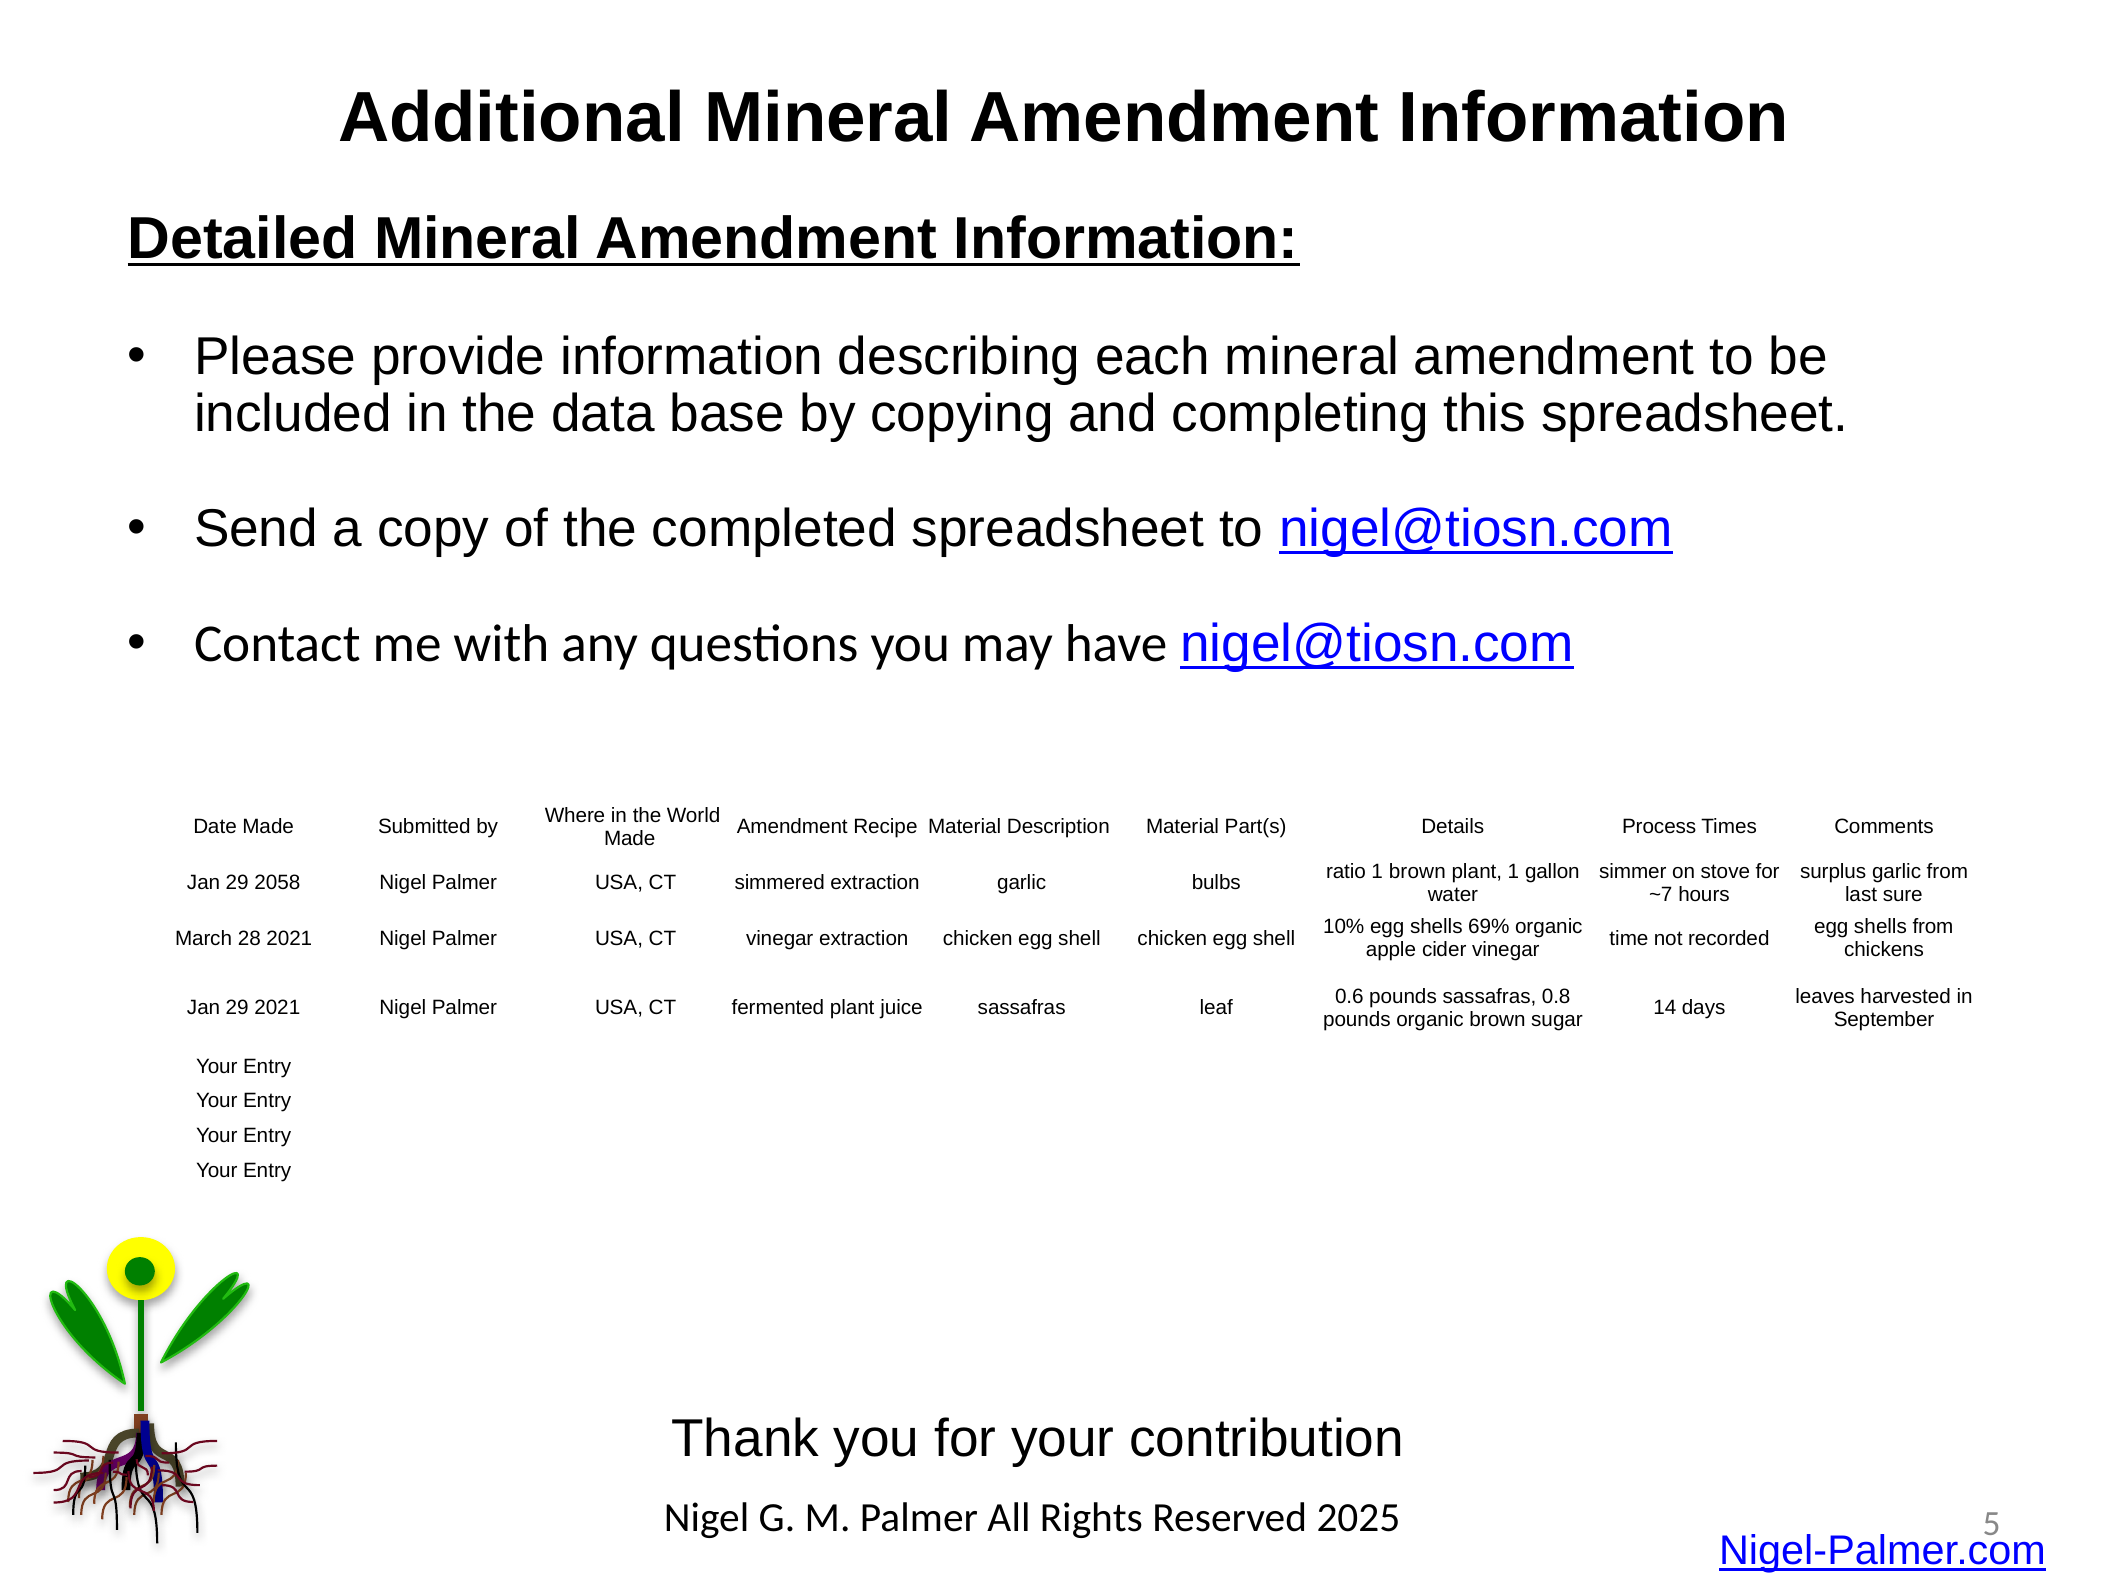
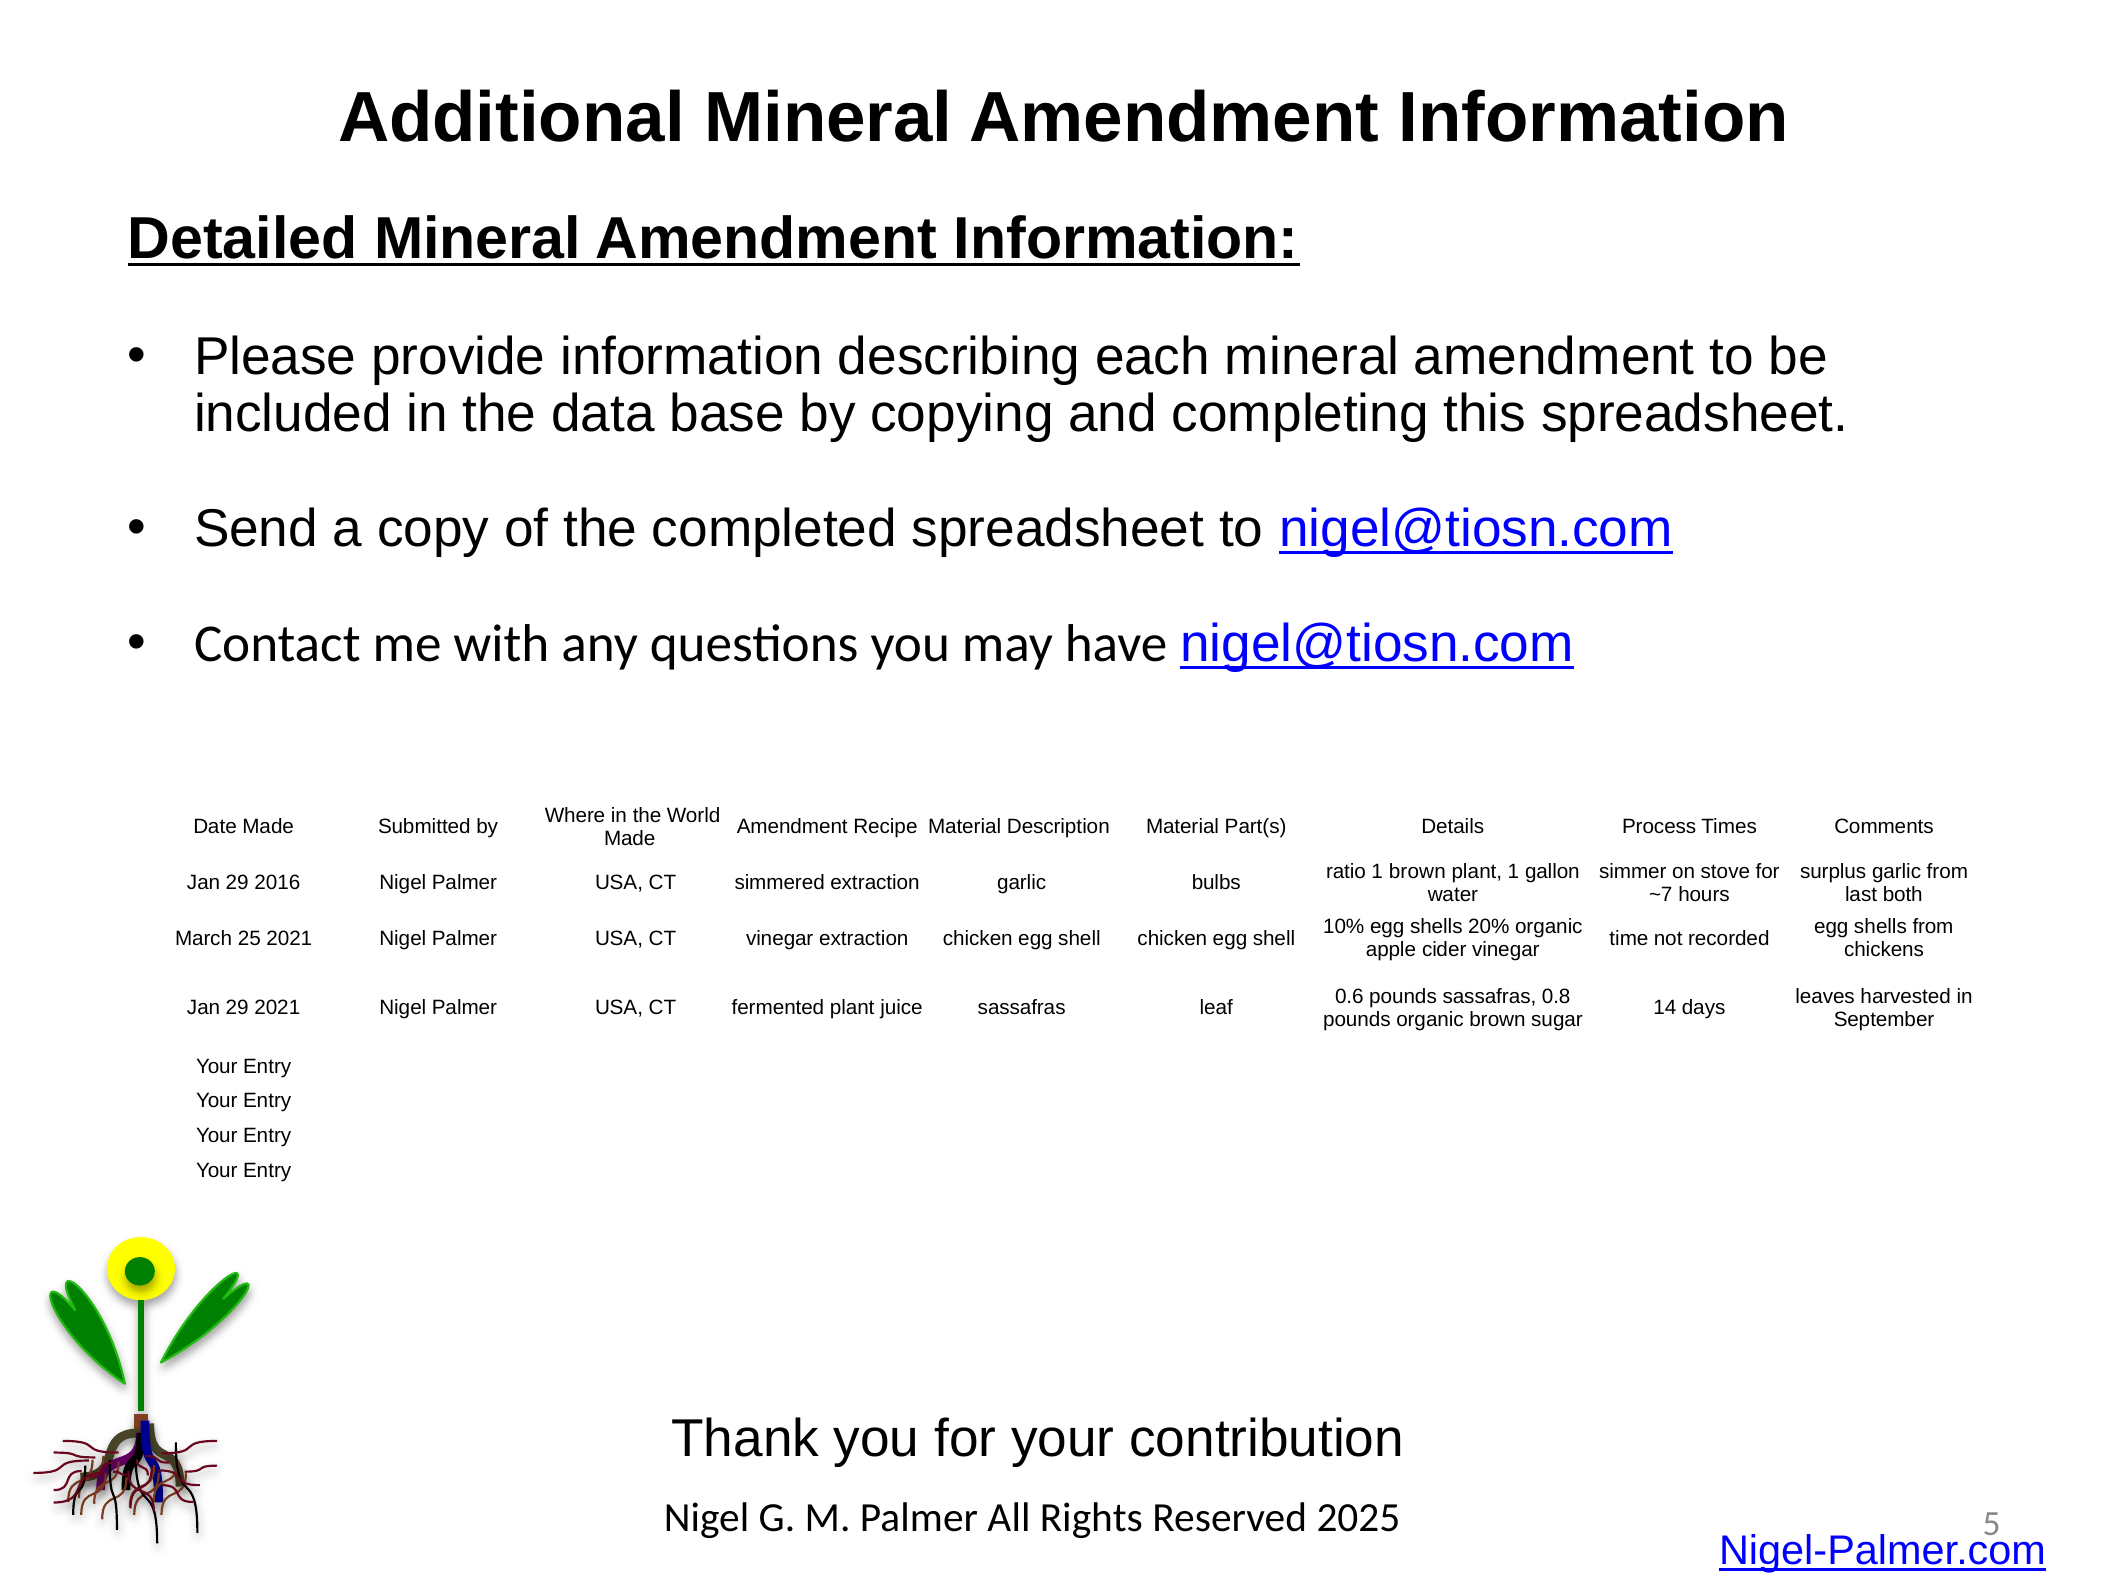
2058: 2058 -> 2016
sure: sure -> both
69%: 69% -> 20%
28: 28 -> 25
